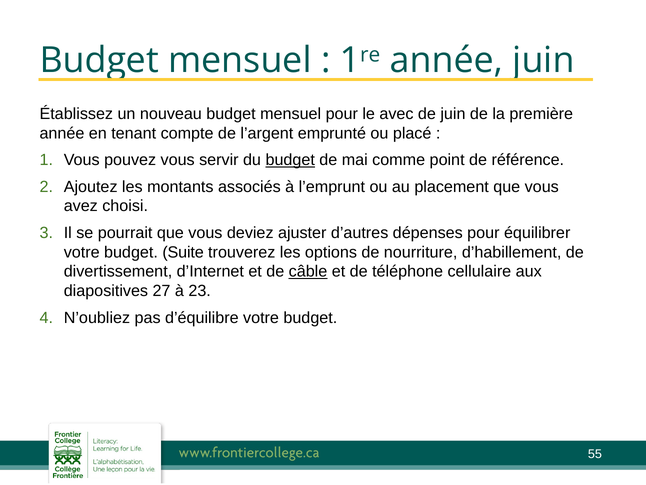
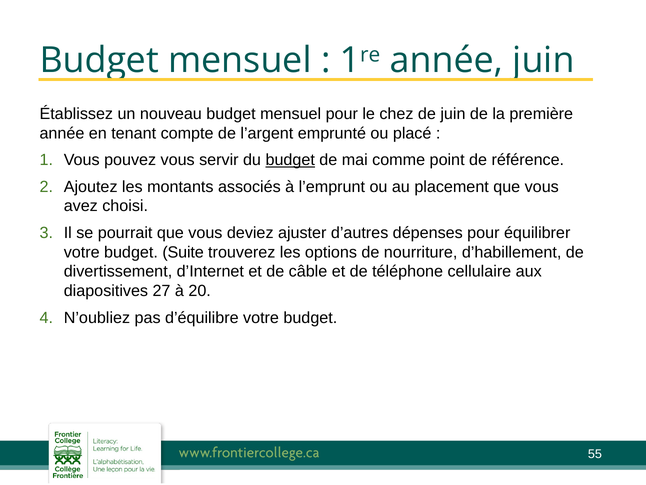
avec: avec -> chez
câble underline: present -> none
23: 23 -> 20
